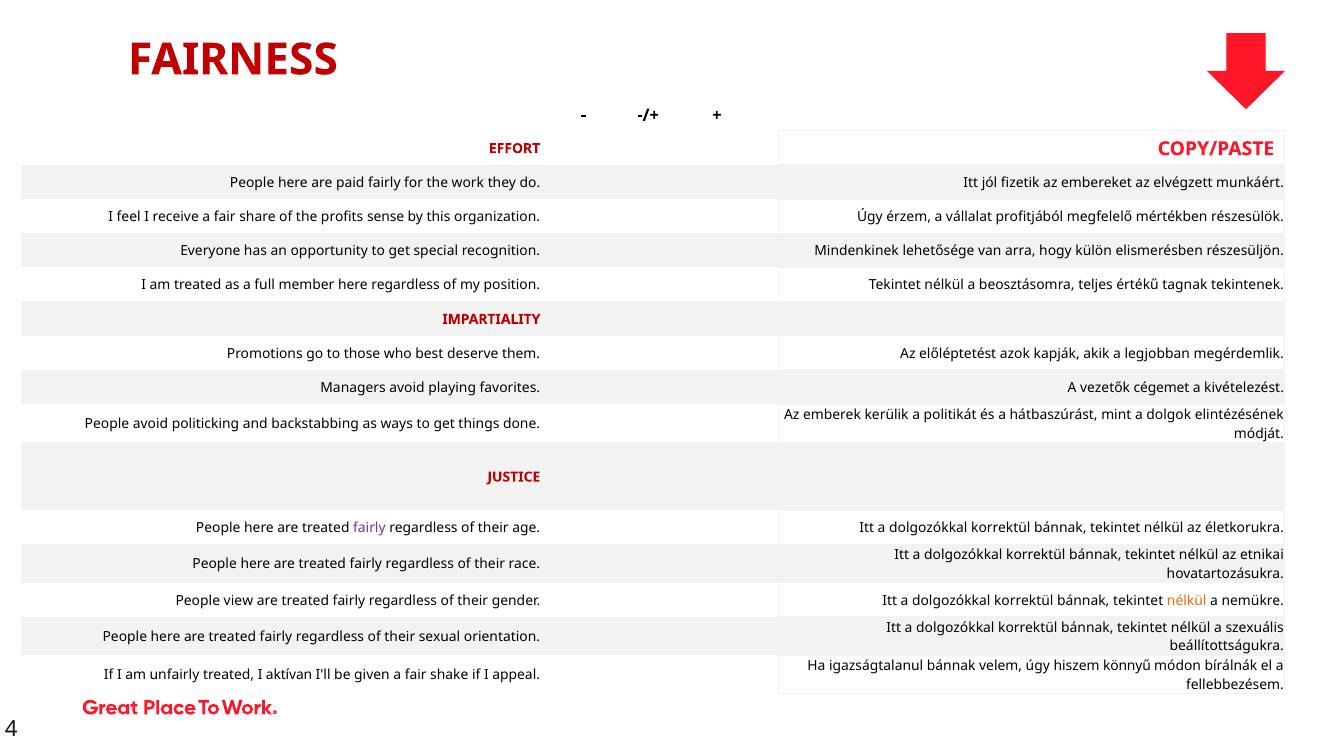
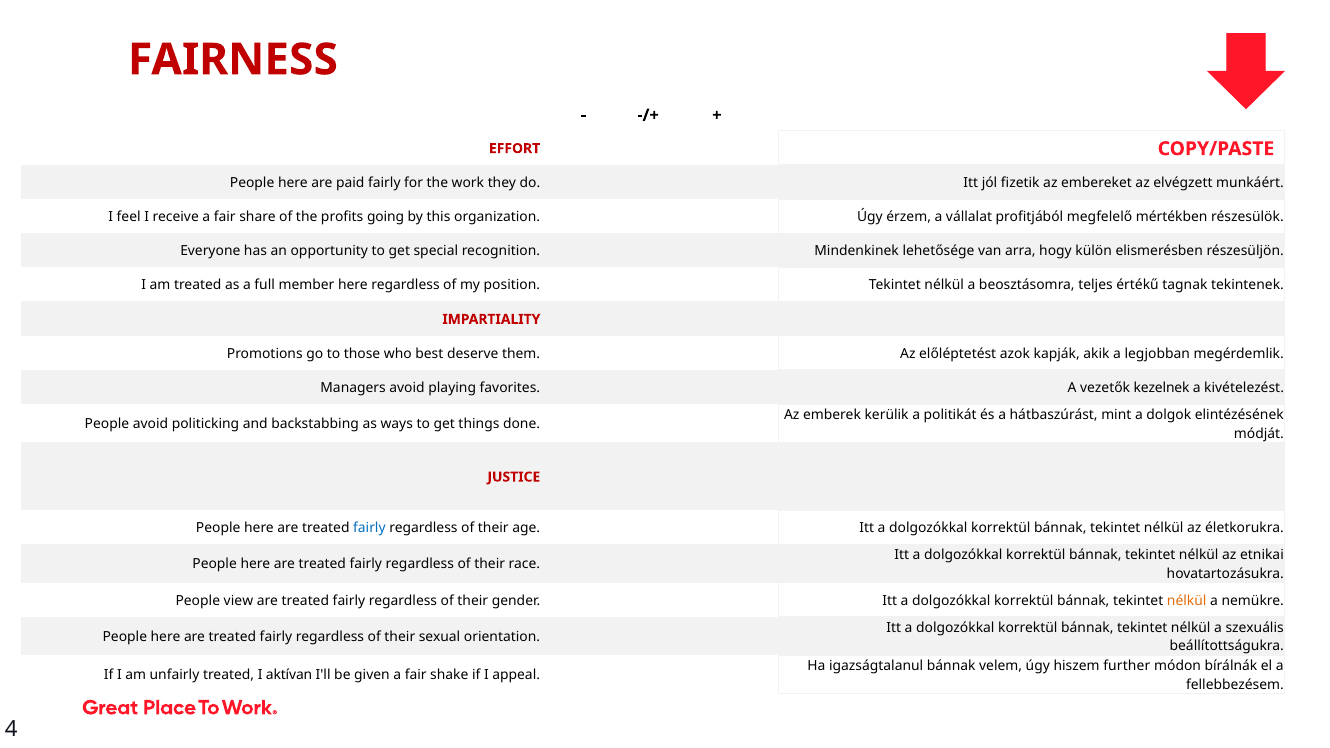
sense: sense -> going
cégemet: cégemet -> kezelnek
fairly at (369, 528) colour: purple -> blue
könnyű: könnyű -> further
